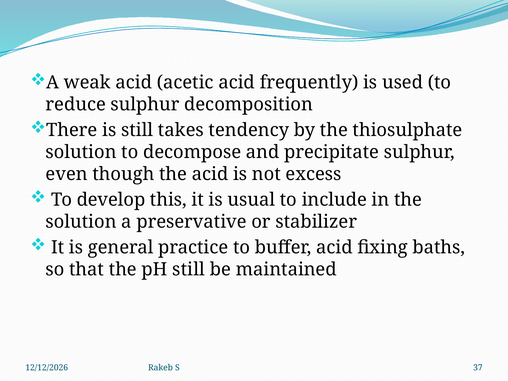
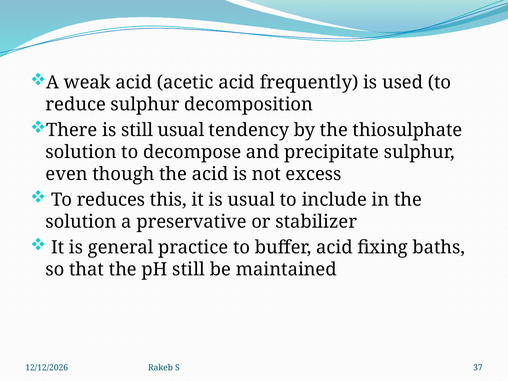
still takes: takes -> usual
develop: develop -> reduces
